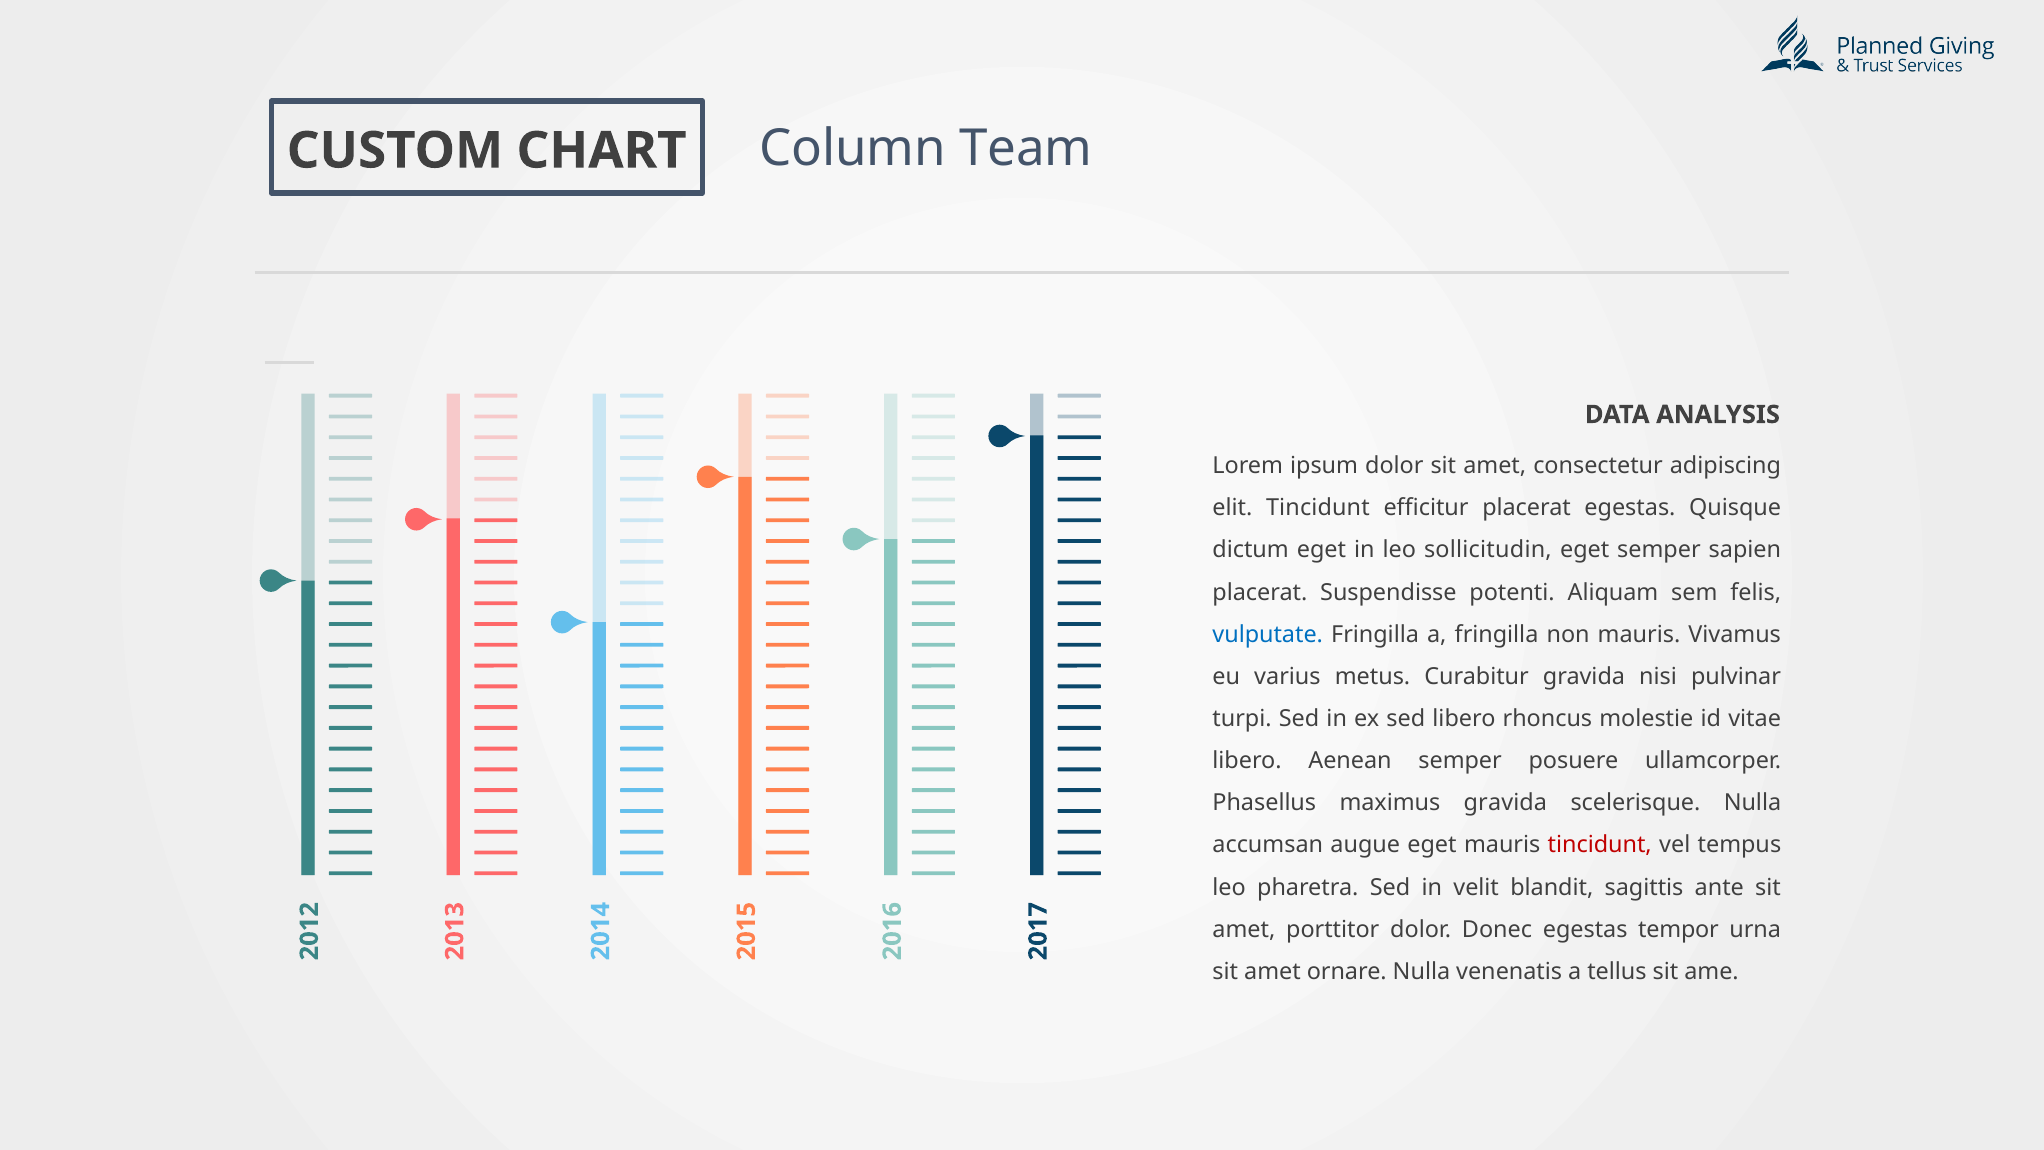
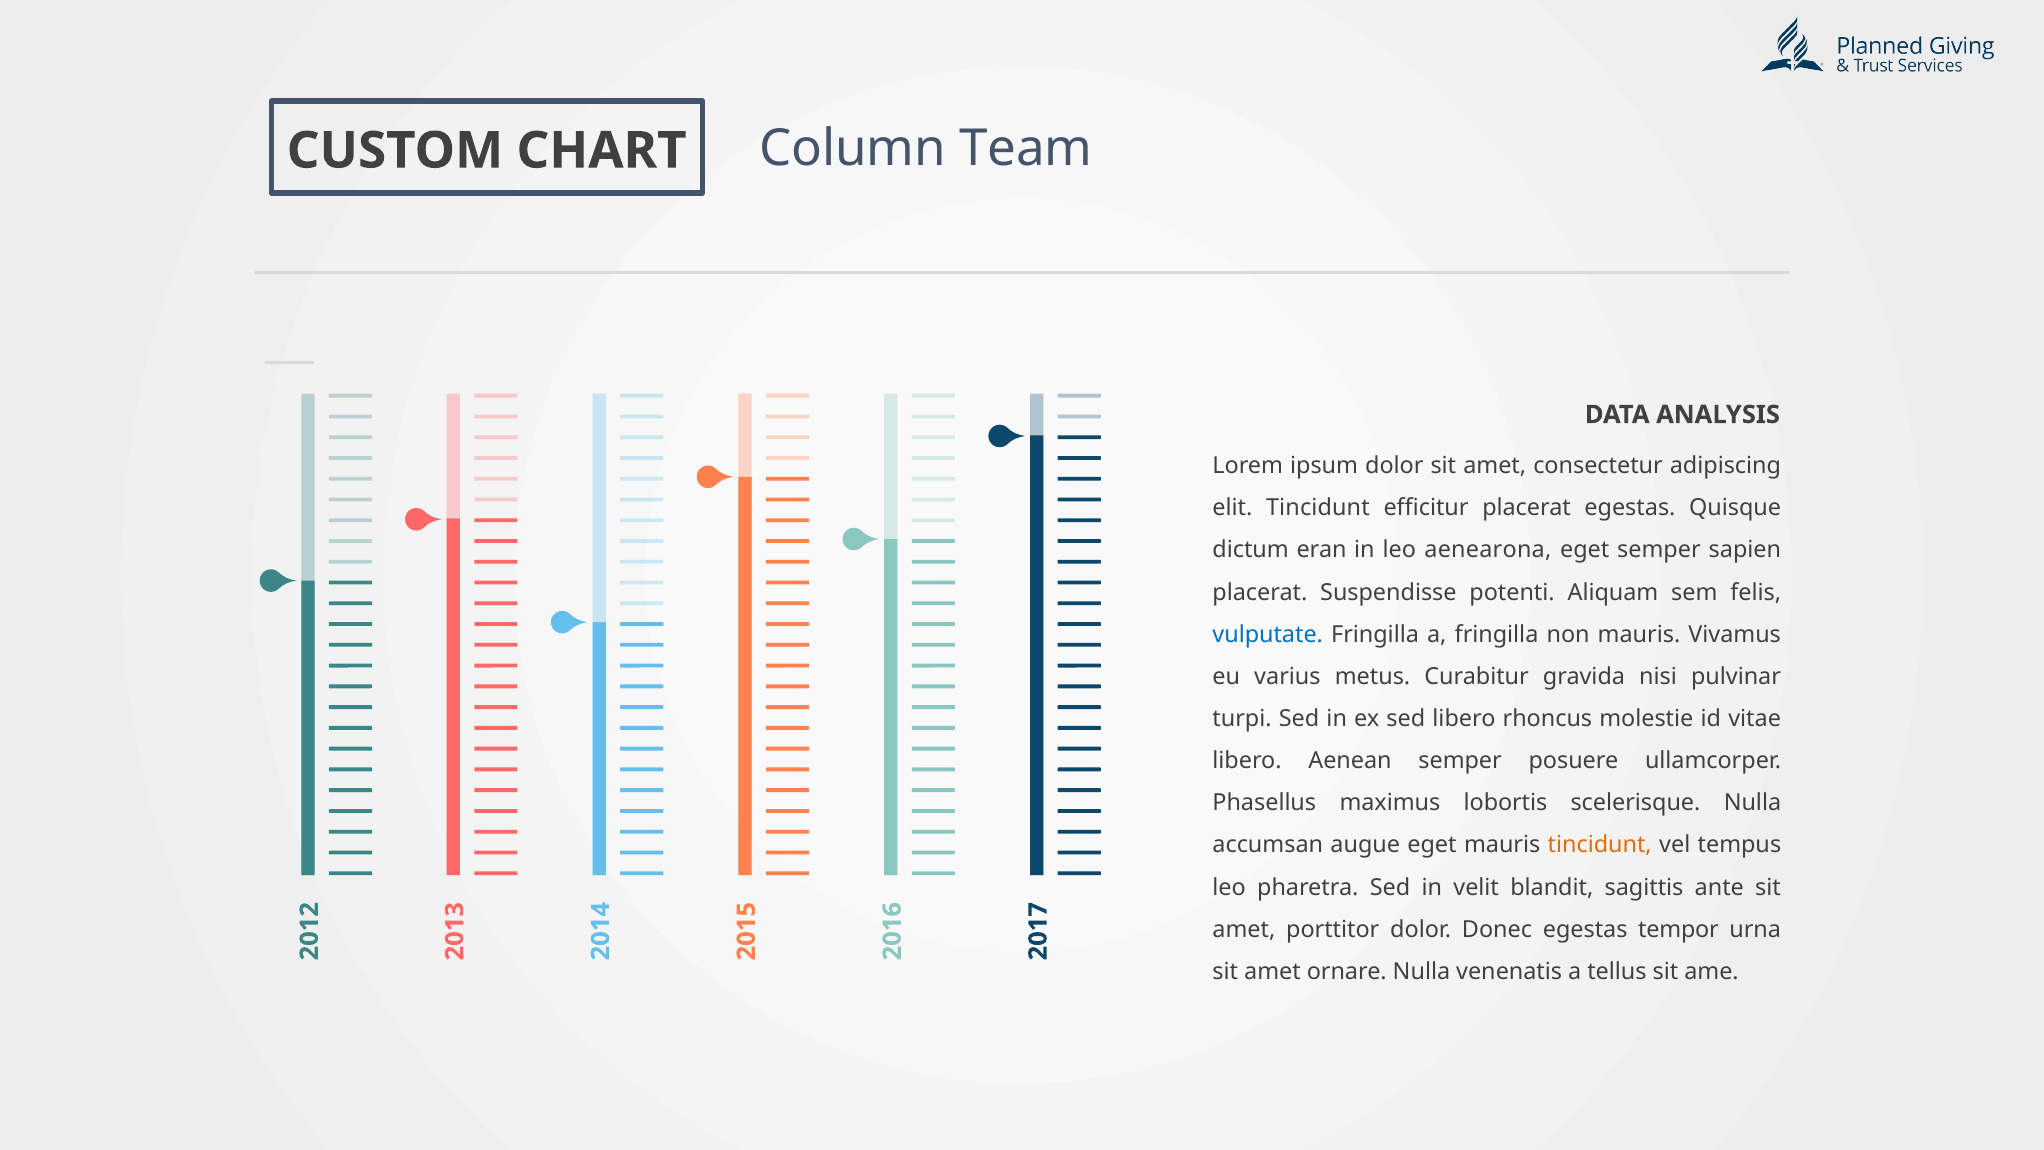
dictum eget: eget -> eran
sollicitudin: sollicitudin -> aenearona
maximus gravida: gravida -> lobortis
tincidunt at (1600, 845) colour: red -> orange
